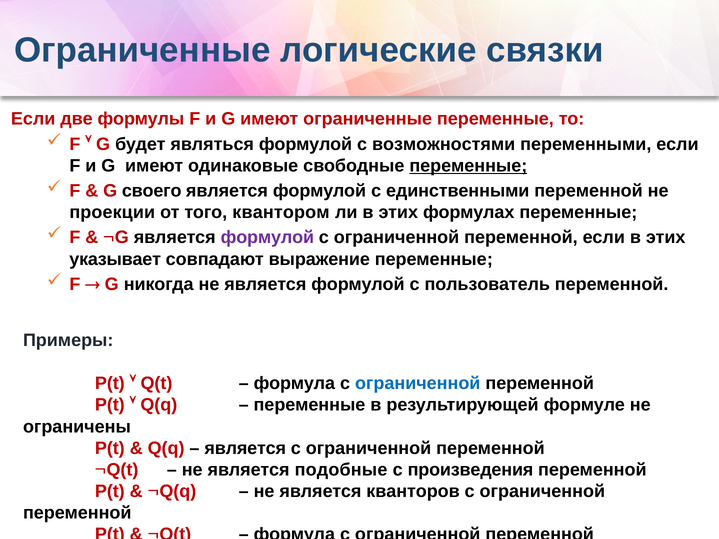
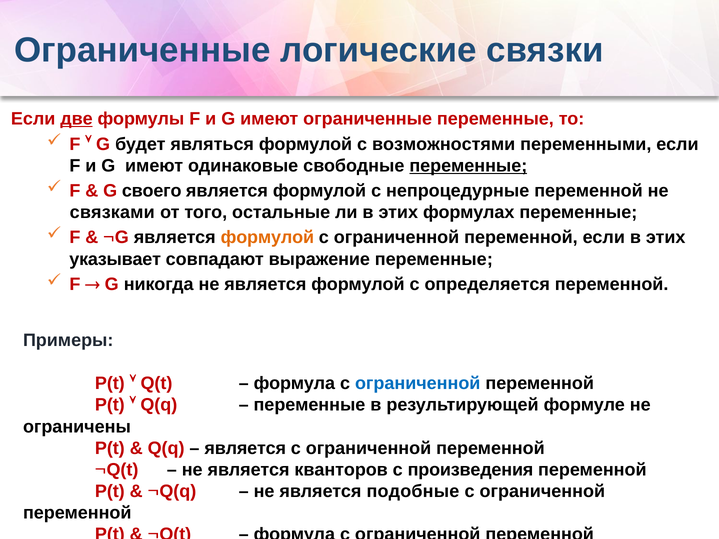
две underline: none -> present
единственными: единственными -> непроцедурные
проекции: проекции -> связками
квантором: квантором -> остальные
формулой at (267, 238) colour: purple -> orange
пользователь: пользователь -> определяется
подобные: подобные -> кванторов
кванторов: кванторов -> подобные
